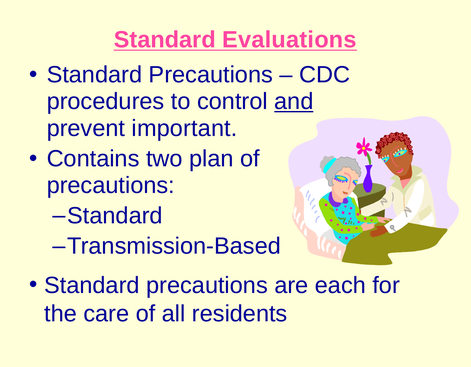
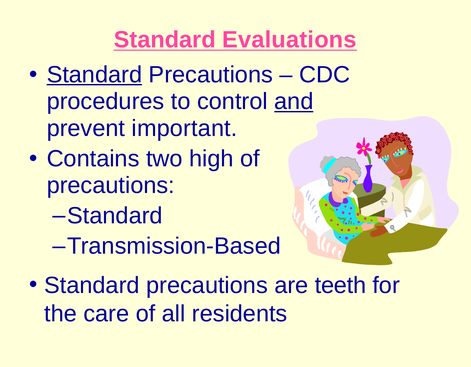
Standard at (94, 75) underline: none -> present
plan: plan -> high
each: each -> teeth
